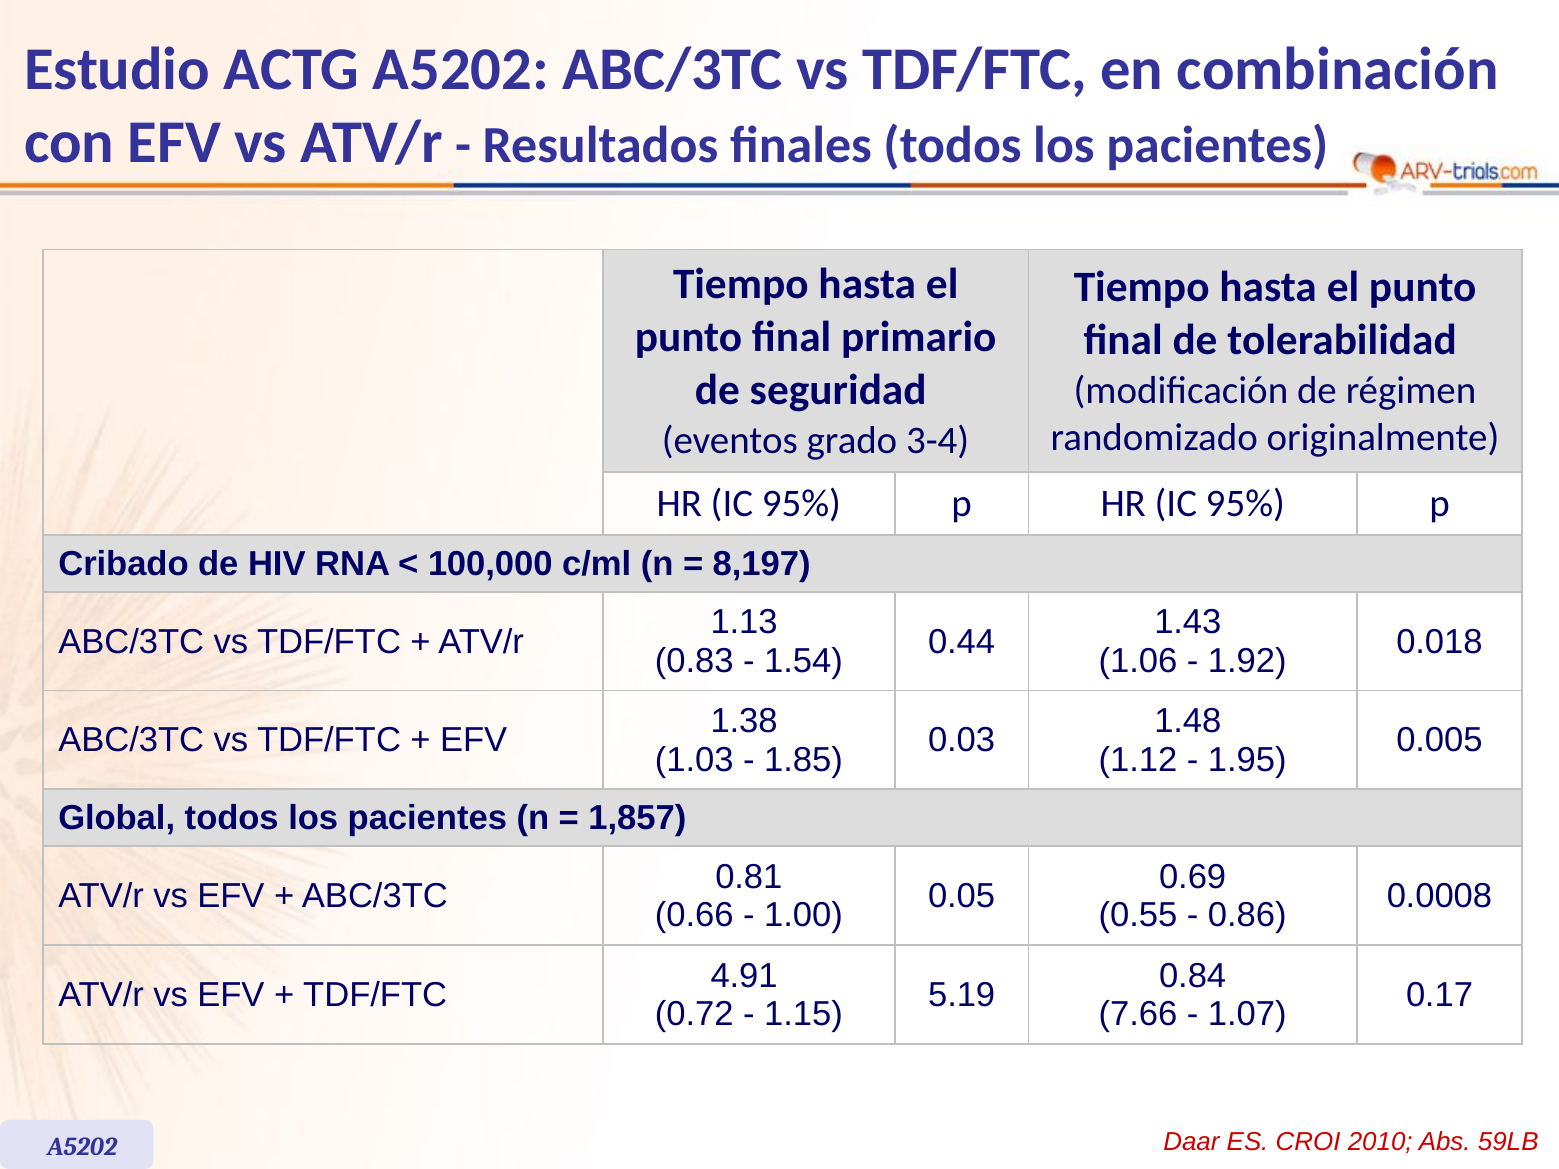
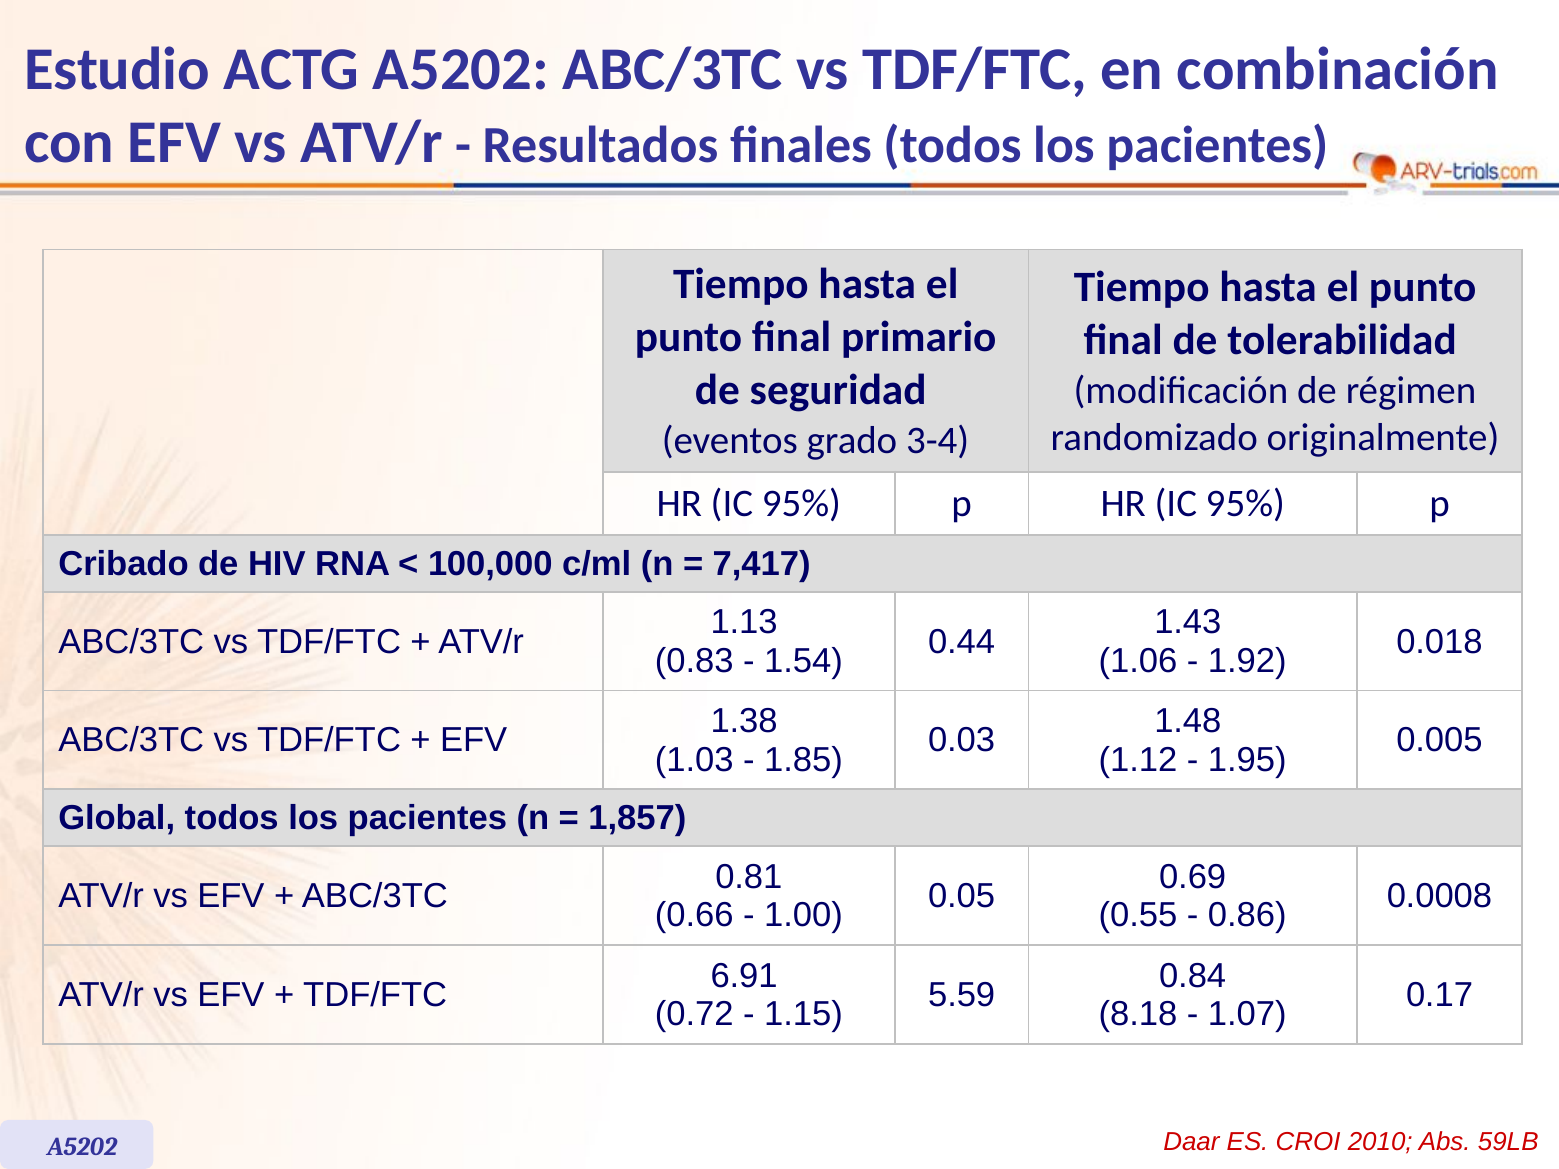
8,197: 8,197 -> 7,417
4.91: 4.91 -> 6.91
5.19: 5.19 -> 5.59
7.66: 7.66 -> 8.18
